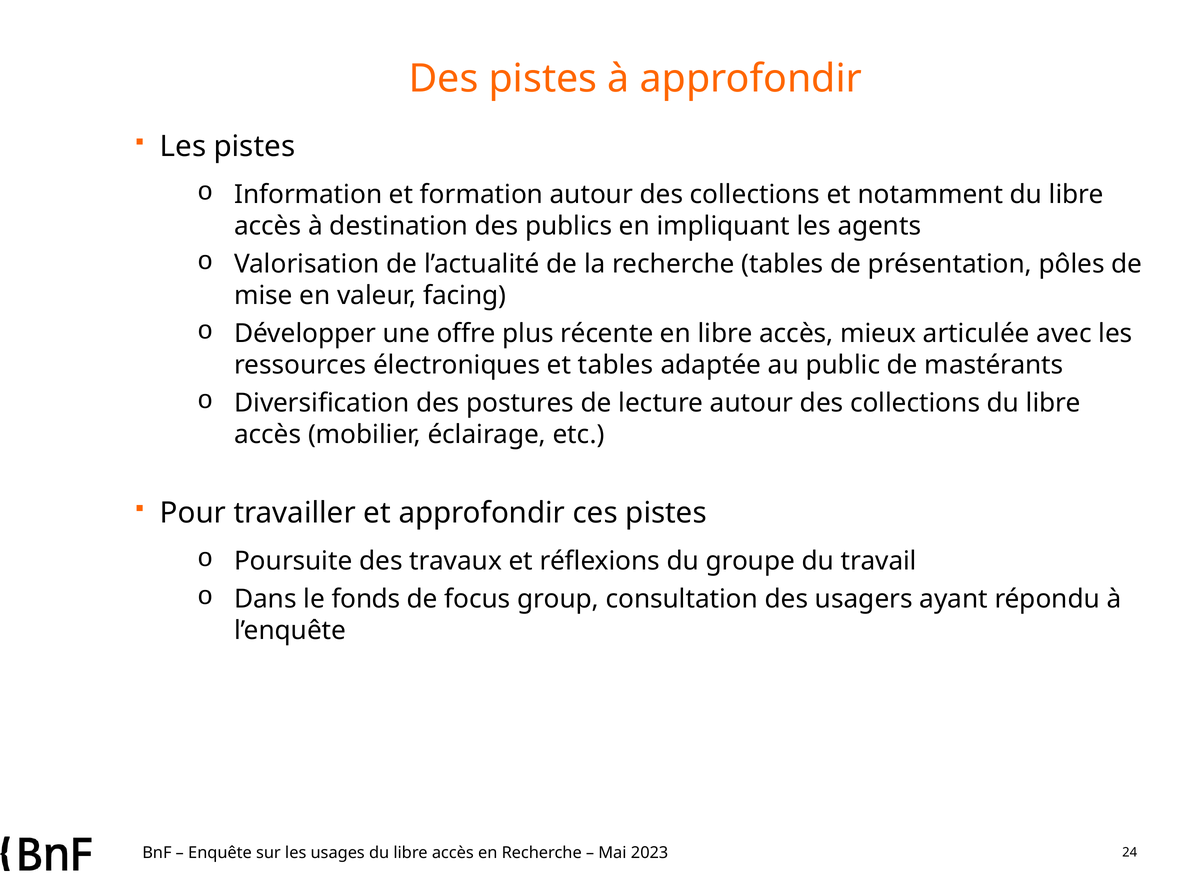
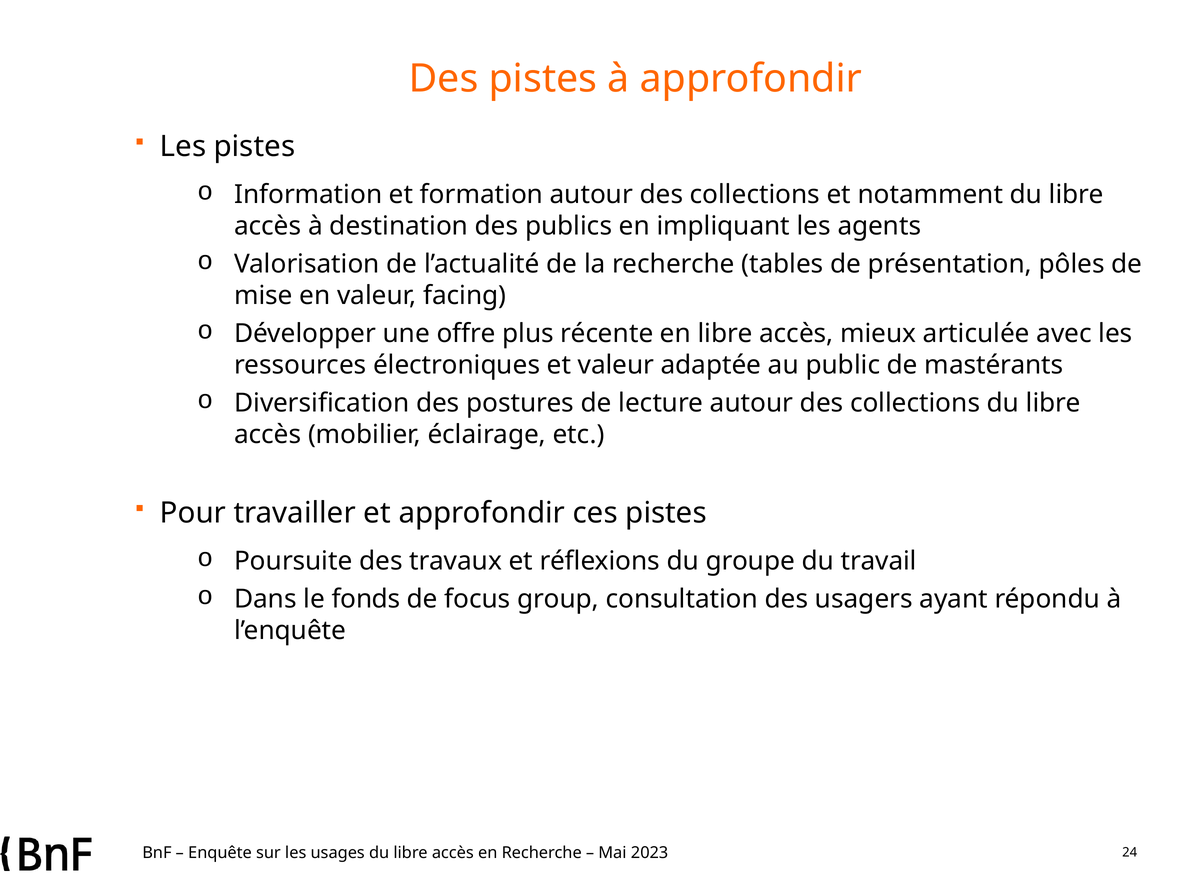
et tables: tables -> valeur
